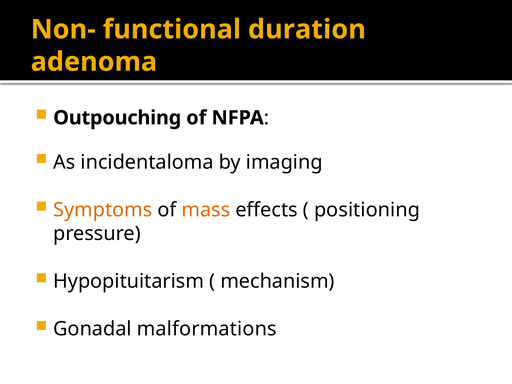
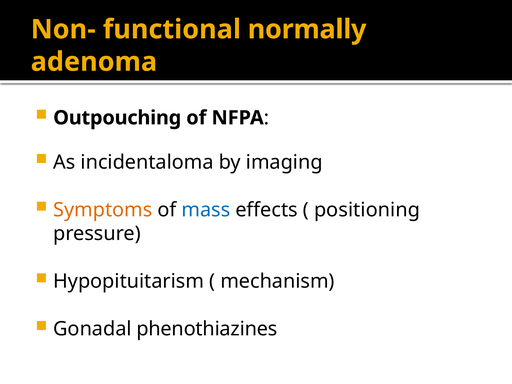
duration: duration -> normally
mass colour: orange -> blue
malformations: malformations -> phenothiazines
